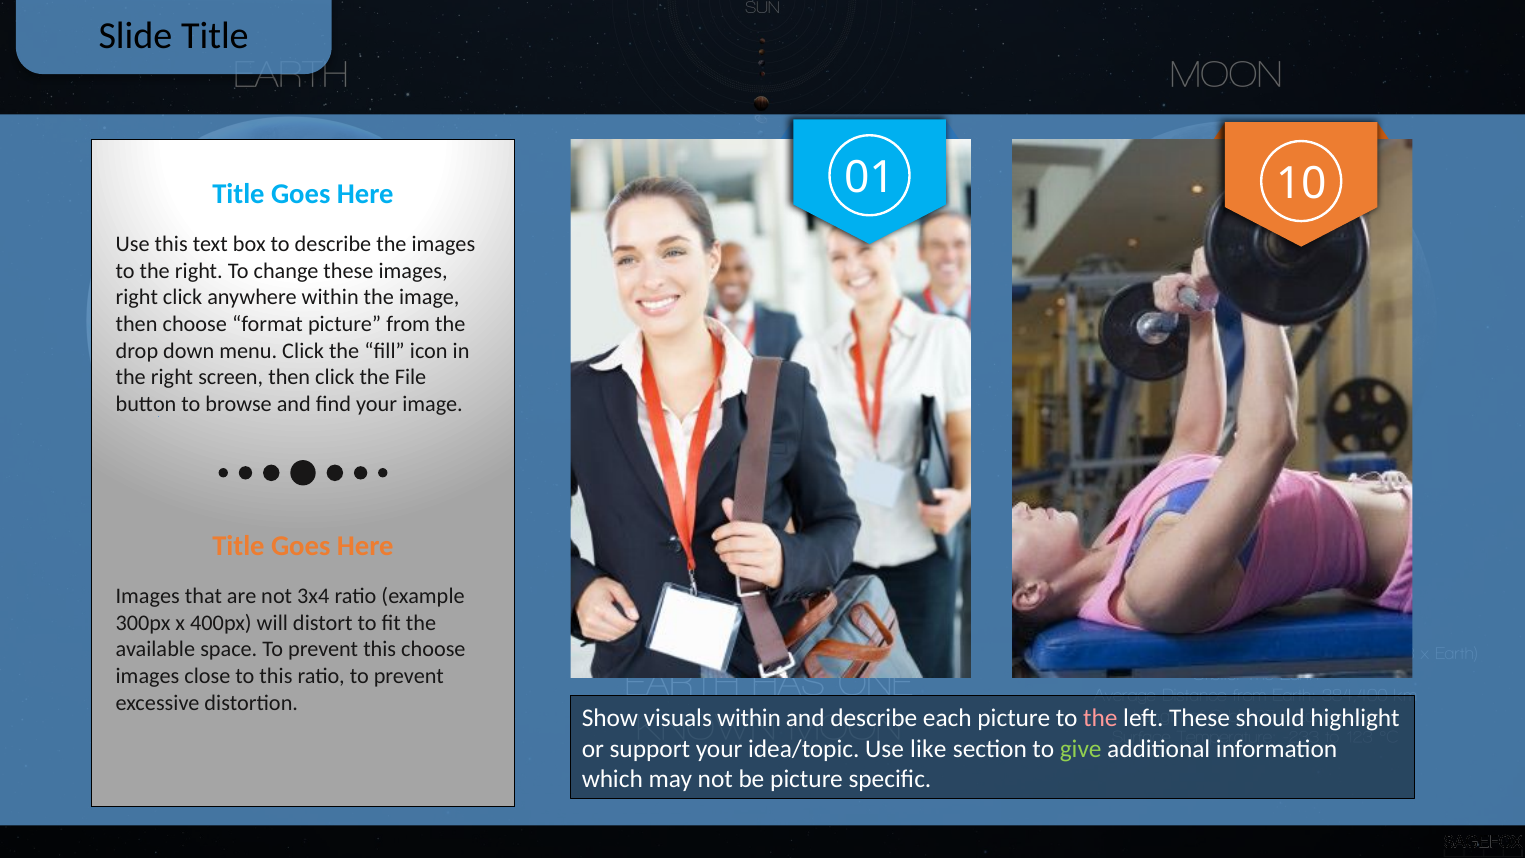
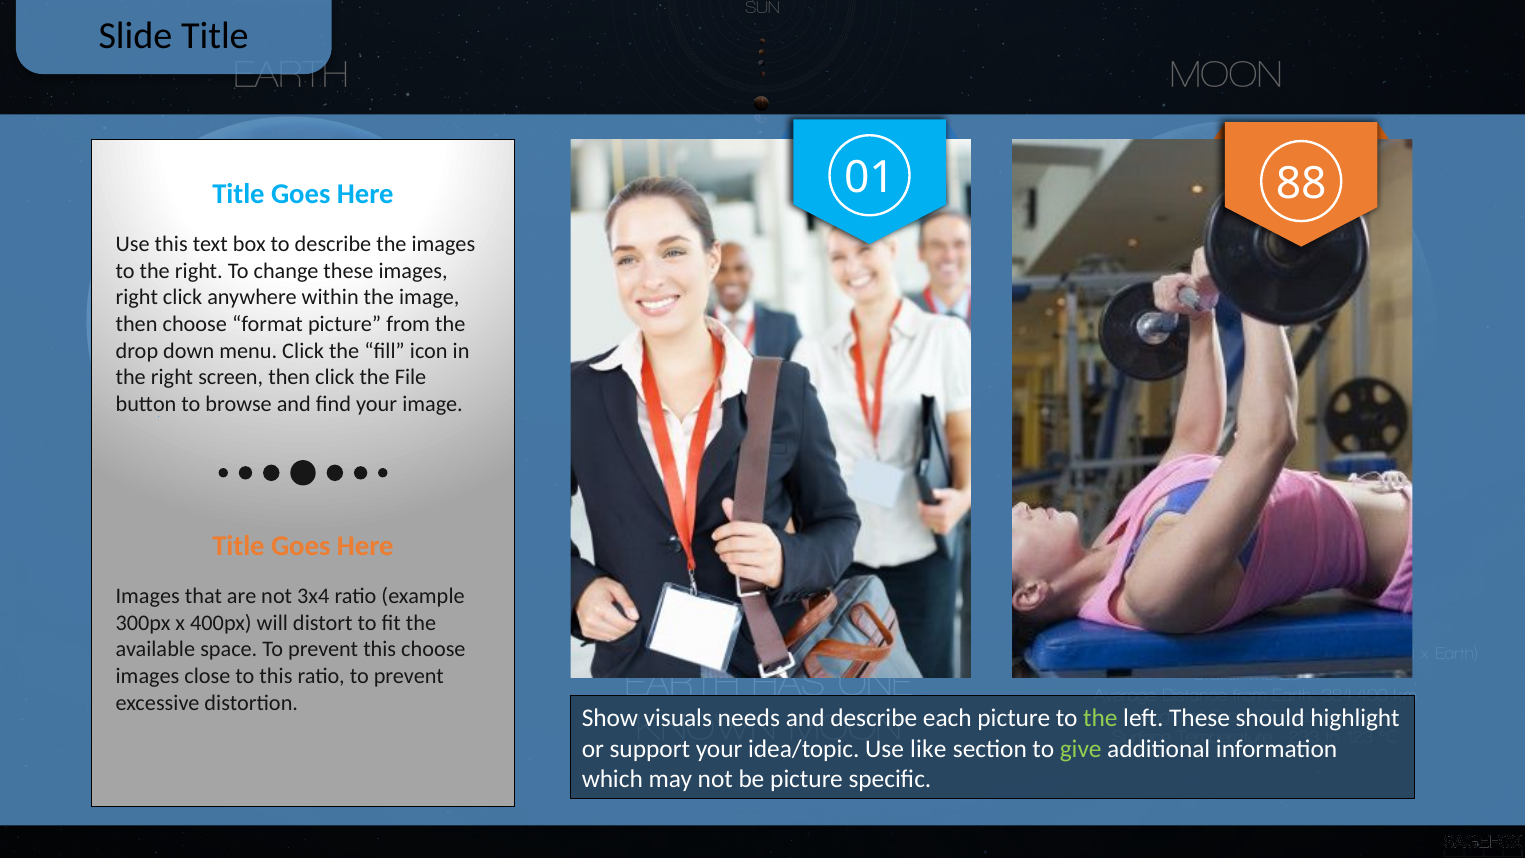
10: 10 -> 88
visuals within: within -> needs
the at (1100, 718) colour: pink -> light green
